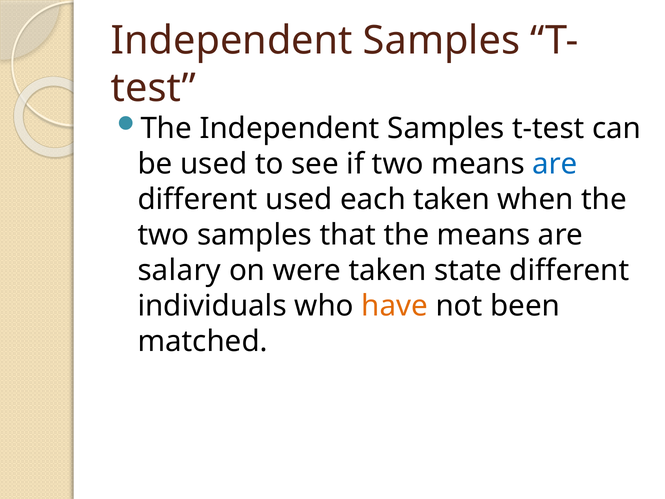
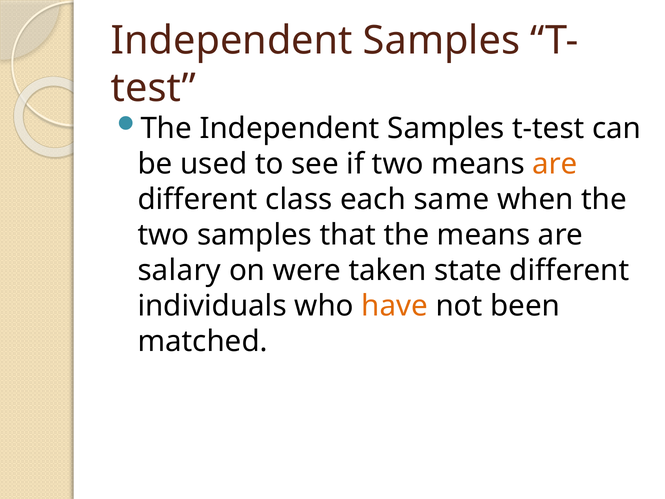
are at (555, 164) colour: blue -> orange
different used: used -> class
each taken: taken -> same
